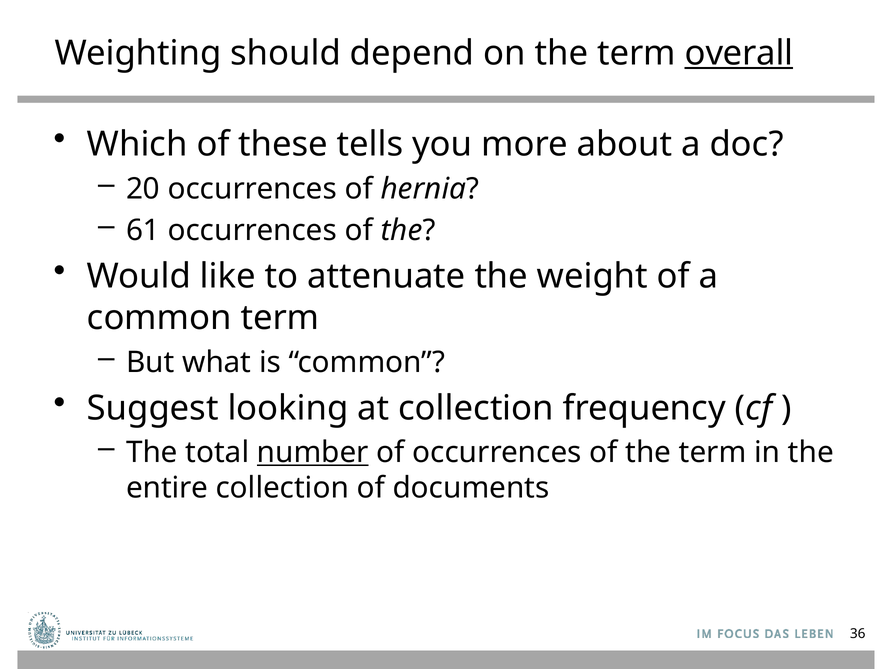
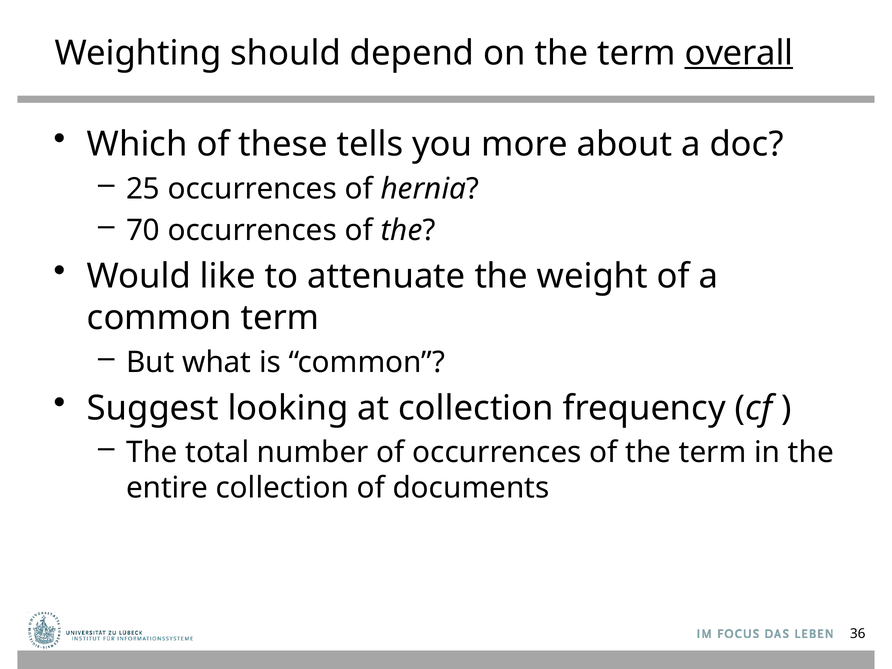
20: 20 -> 25
61: 61 -> 70
number underline: present -> none
